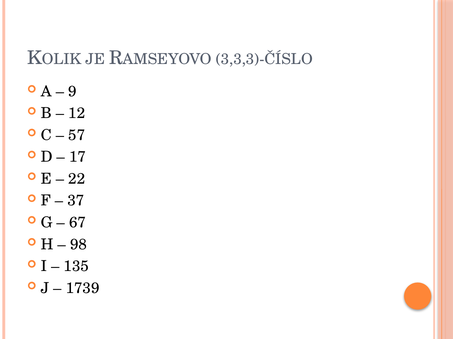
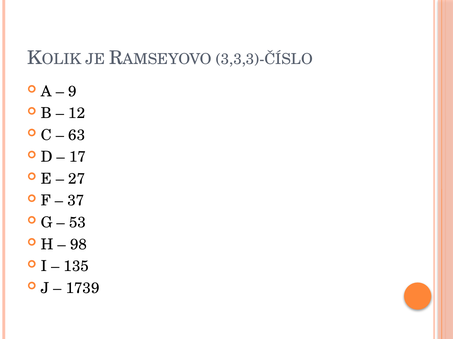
57: 57 -> 63
22: 22 -> 27
67: 67 -> 53
